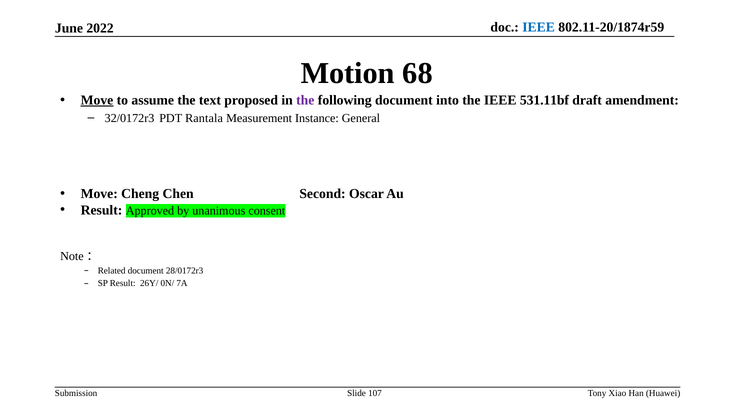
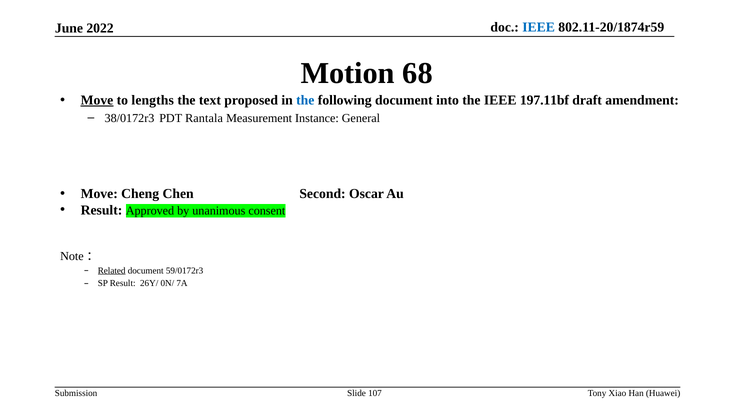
assume: assume -> lengths
the at (305, 100) colour: purple -> blue
531.11bf: 531.11bf -> 197.11bf
32/0172r3: 32/0172r3 -> 38/0172r3
Related underline: none -> present
28/0172r3: 28/0172r3 -> 59/0172r3
